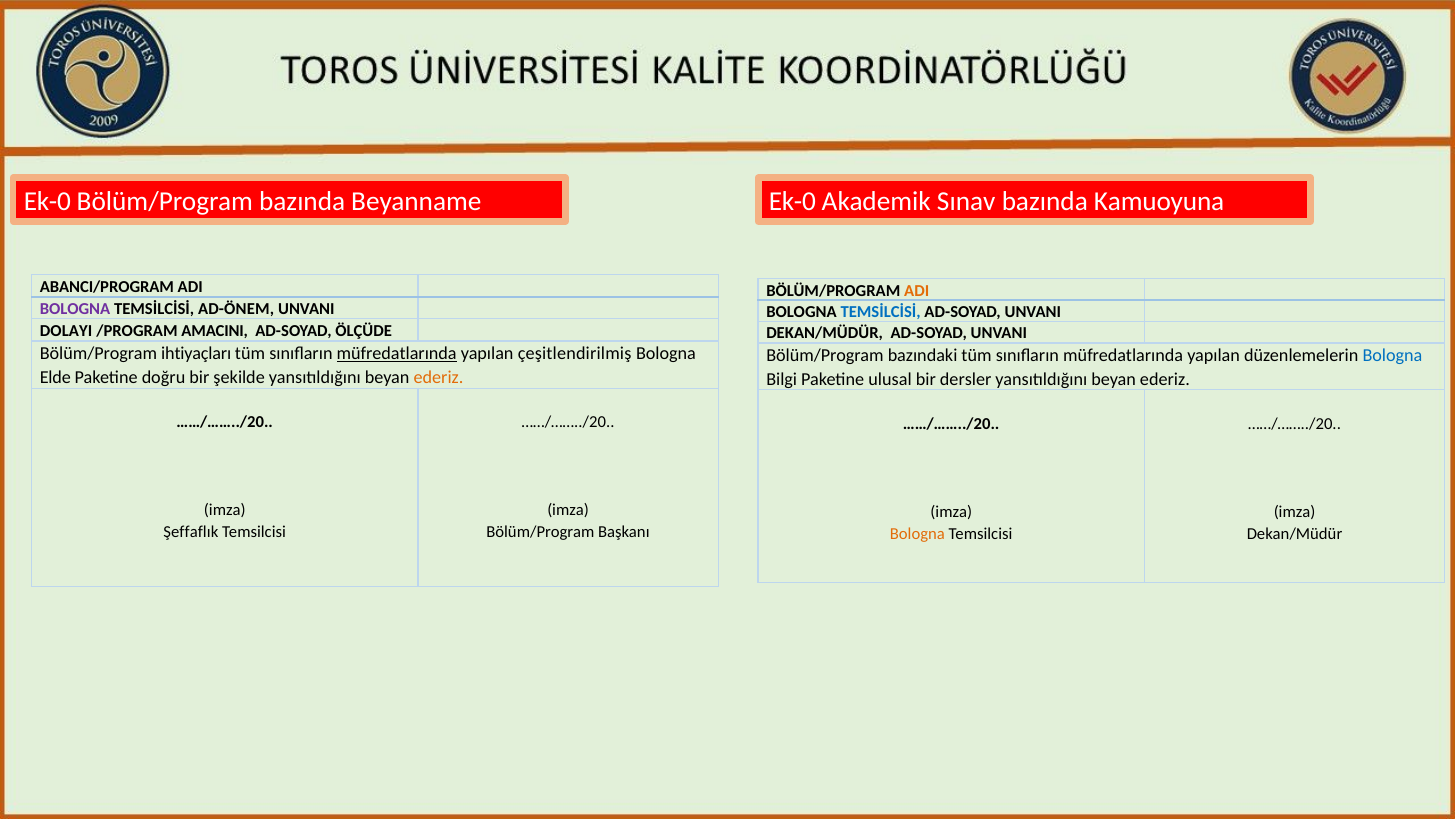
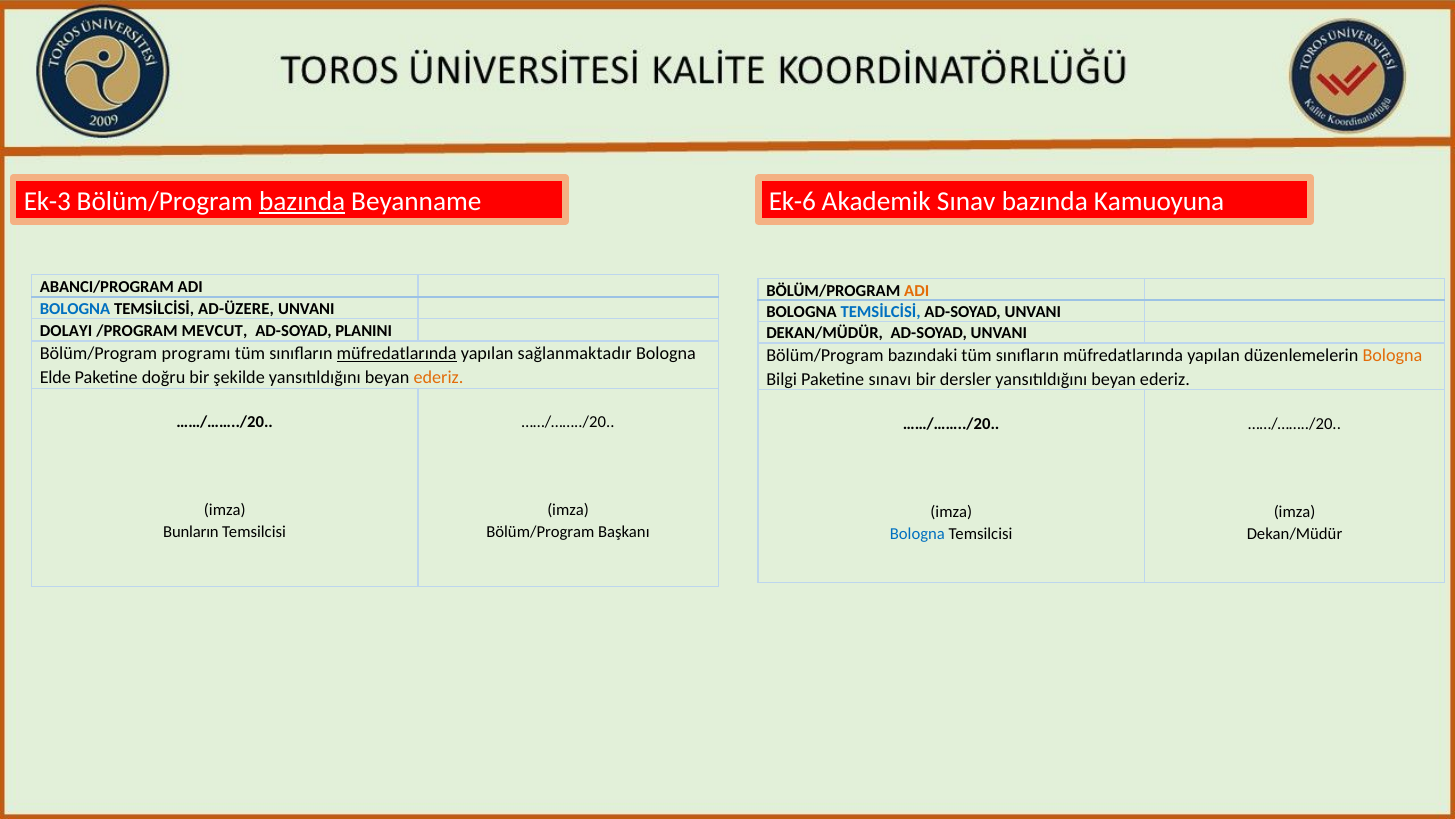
Ek-0 at (47, 201): Ek-0 -> Ek-3
bazında at (302, 201) underline: none -> present
Ek-0 at (792, 201): Ek-0 -> Ek-6
BOLOGNA at (75, 309) colour: purple -> blue
AD-ÖNEM: AD-ÖNEM -> AD-ÜZERE
AMACINI: AMACINI -> MEVCUT
ÖLÇÜDE: ÖLÇÜDE -> PLANINI
ihtiyaçları: ihtiyaçları -> programı
çeşitlendirilmiş: çeşitlendirilmiş -> sağlanmaktadır
Bologna at (1392, 356) colour: blue -> orange
ulusal: ulusal -> sınavı
Şeffaflık: Şeffaflık -> Bunların
Bologna at (917, 533) colour: orange -> blue
